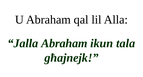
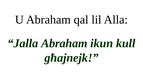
tala: tala -> kull
